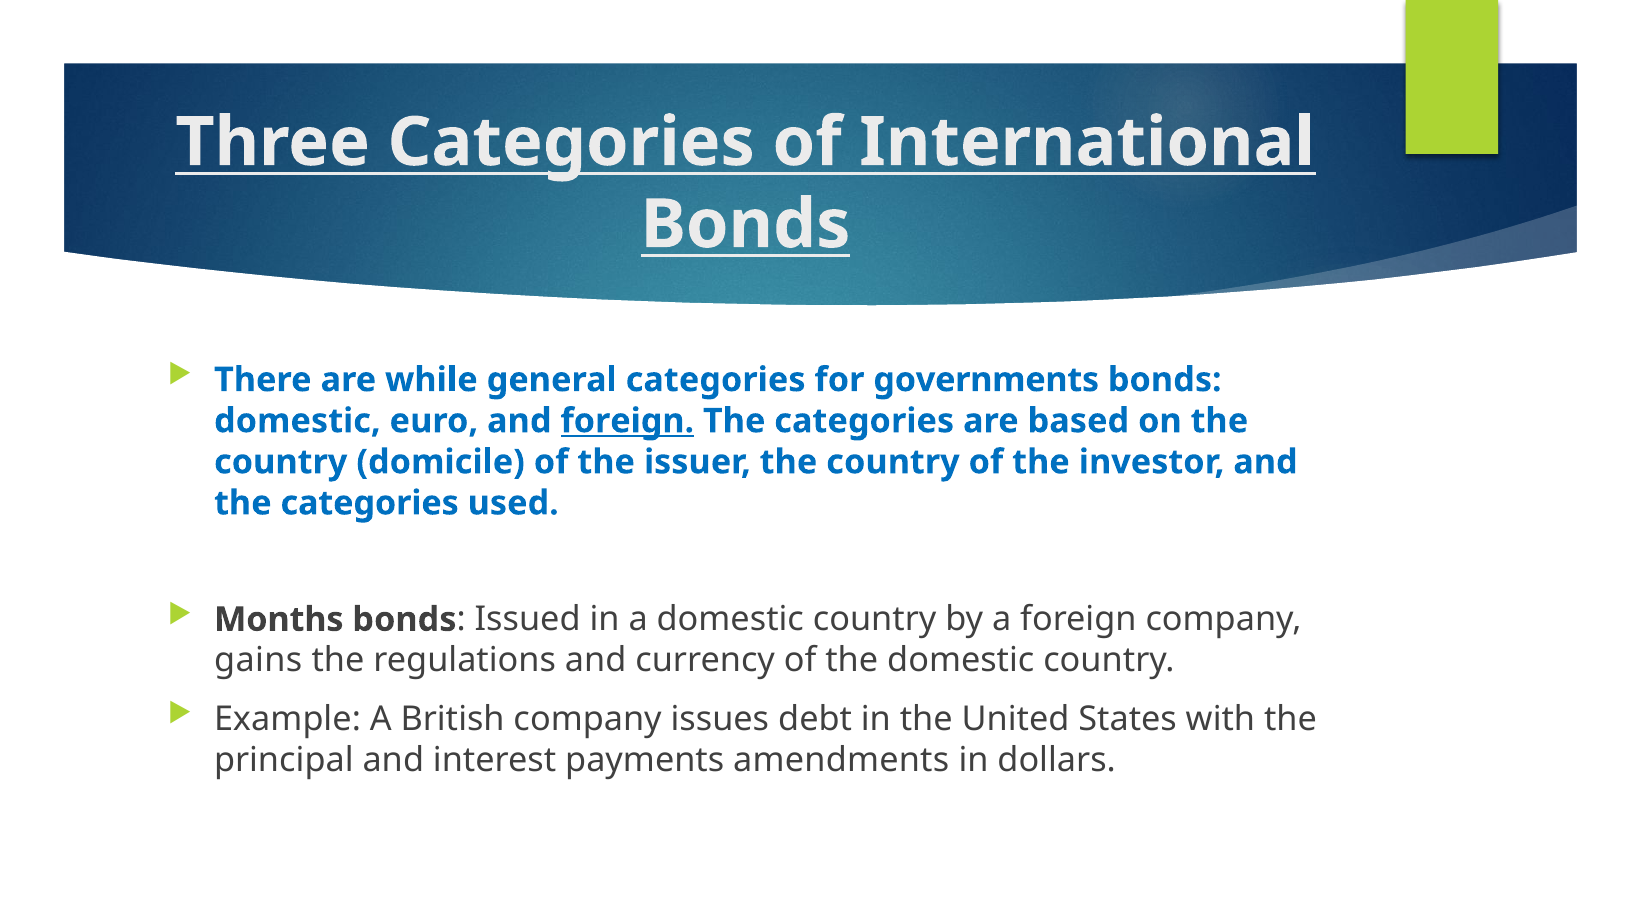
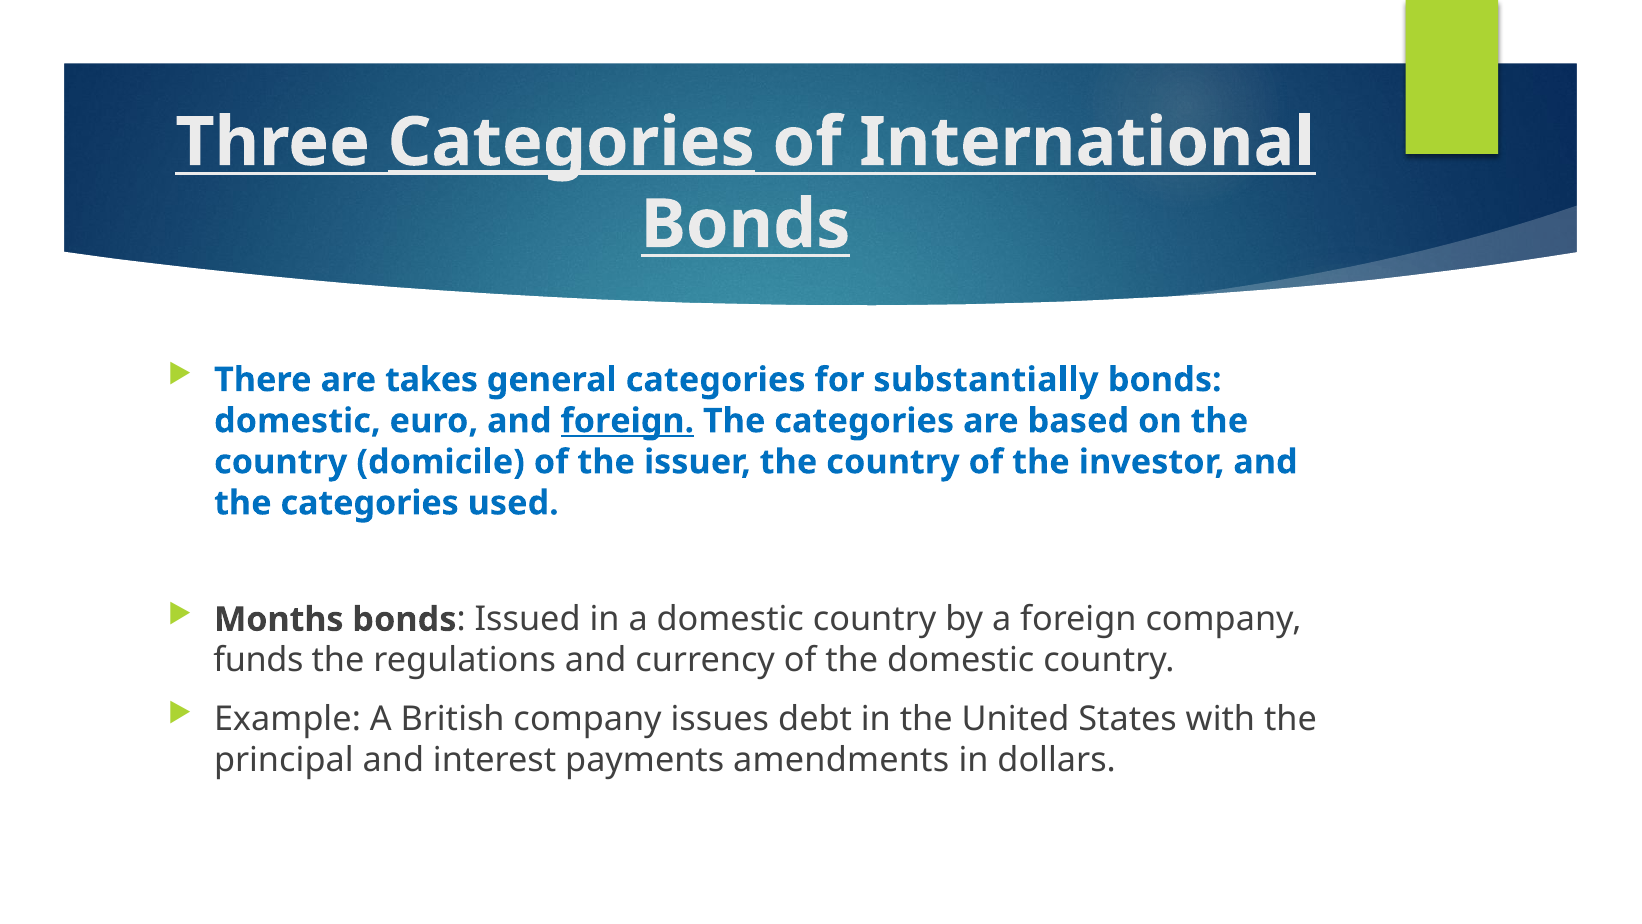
Categories at (571, 142) underline: none -> present
while: while -> takes
governments: governments -> substantially
gains: gains -> funds
